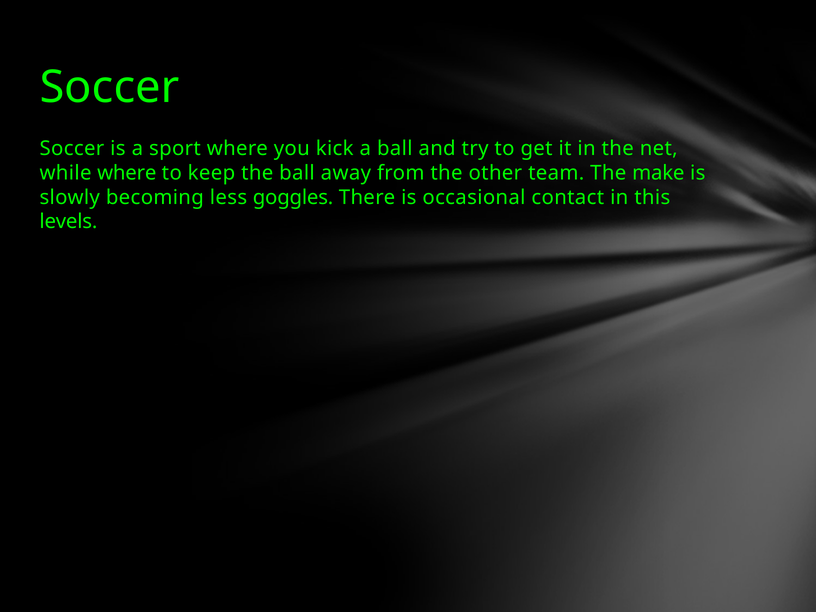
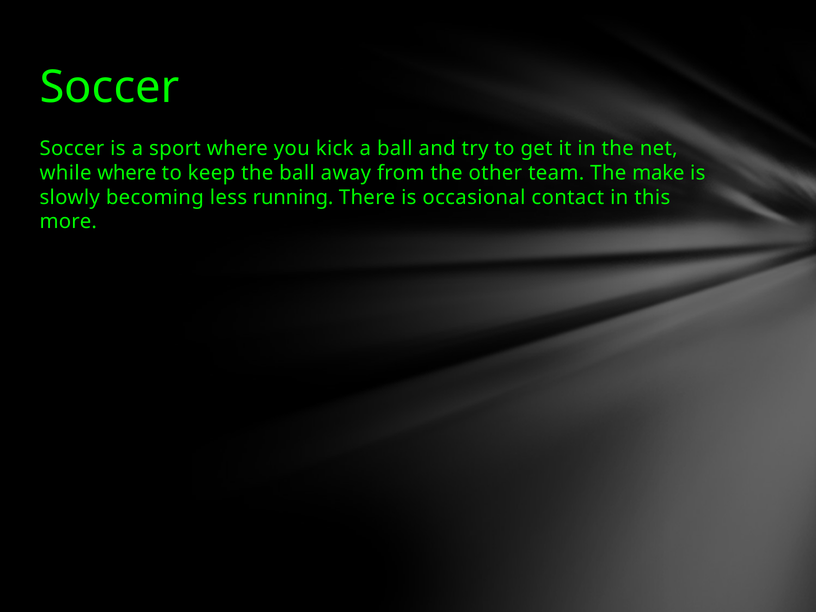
goggles: goggles -> running
levels: levels -> more
